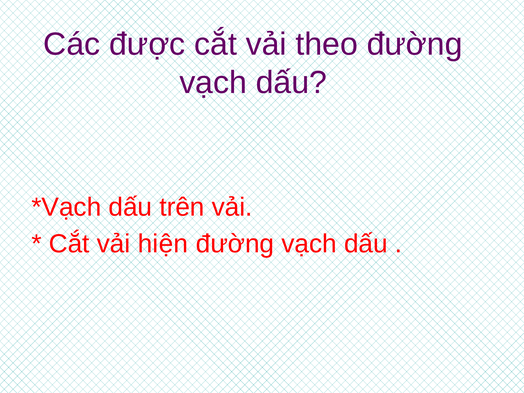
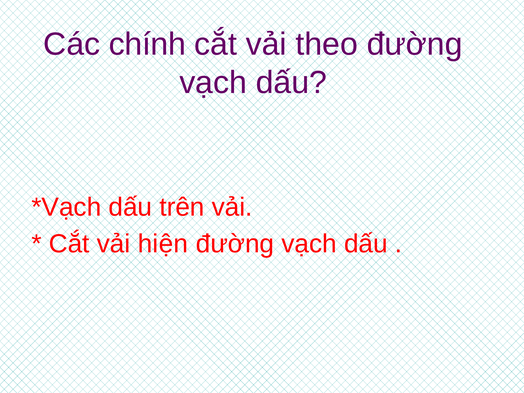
được: được -> chính
